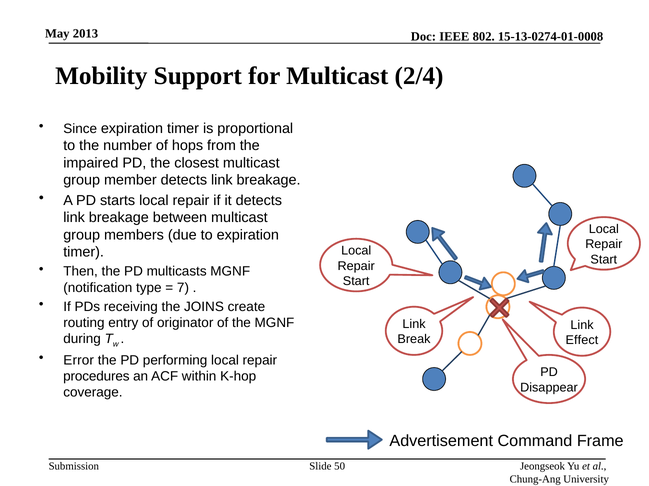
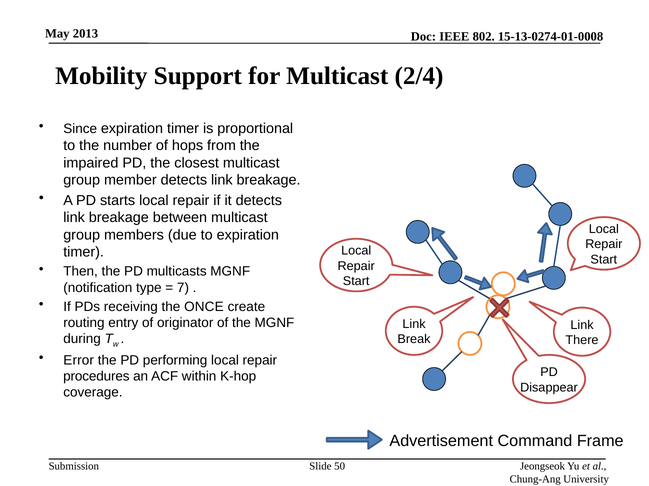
JOINS: JOINS -> ONCE
Effect: Effect -> There
